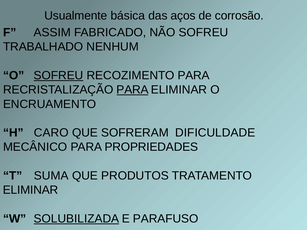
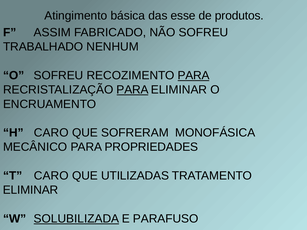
Usualmente: Usualmente -> Atingimento
aços: aços -> esse
corrosão: corrosão -> produtos
SOFREU at (59, 76) underline: present -> none
PARA at (194, 76) underline: none -> present
DIFICULDADE: DIFICULDADE -> MONOFÁSICA
T SUMA: SUMA -> CARO
PRODUTOS: PRODUTOS -> UTILIZADAS
